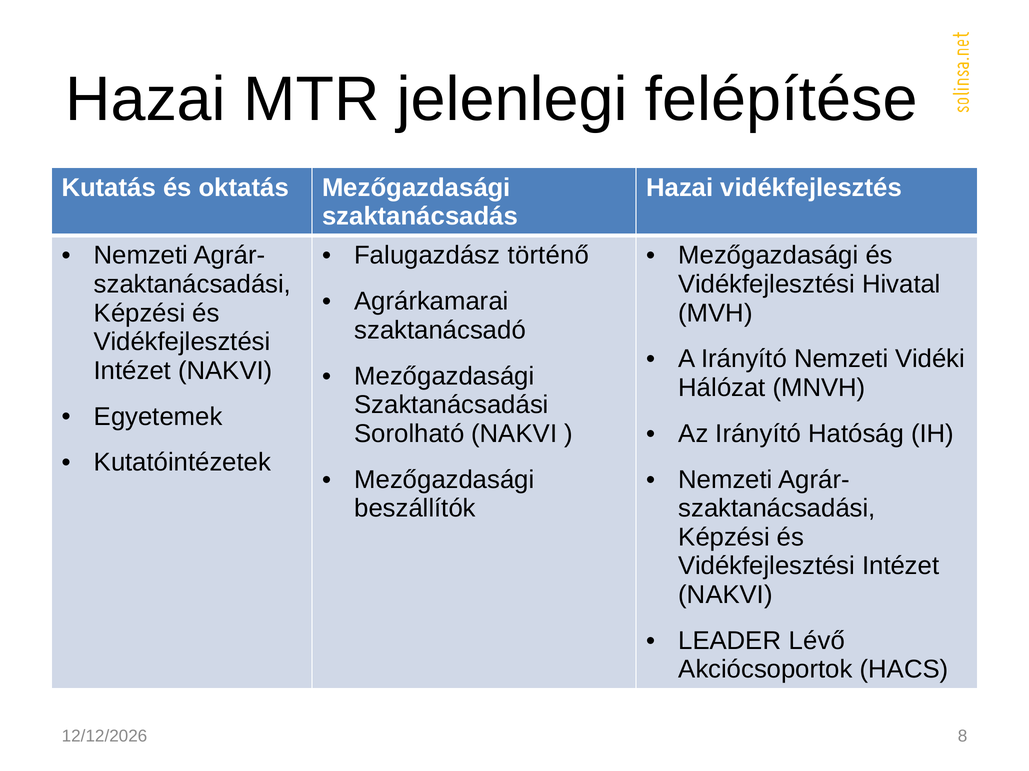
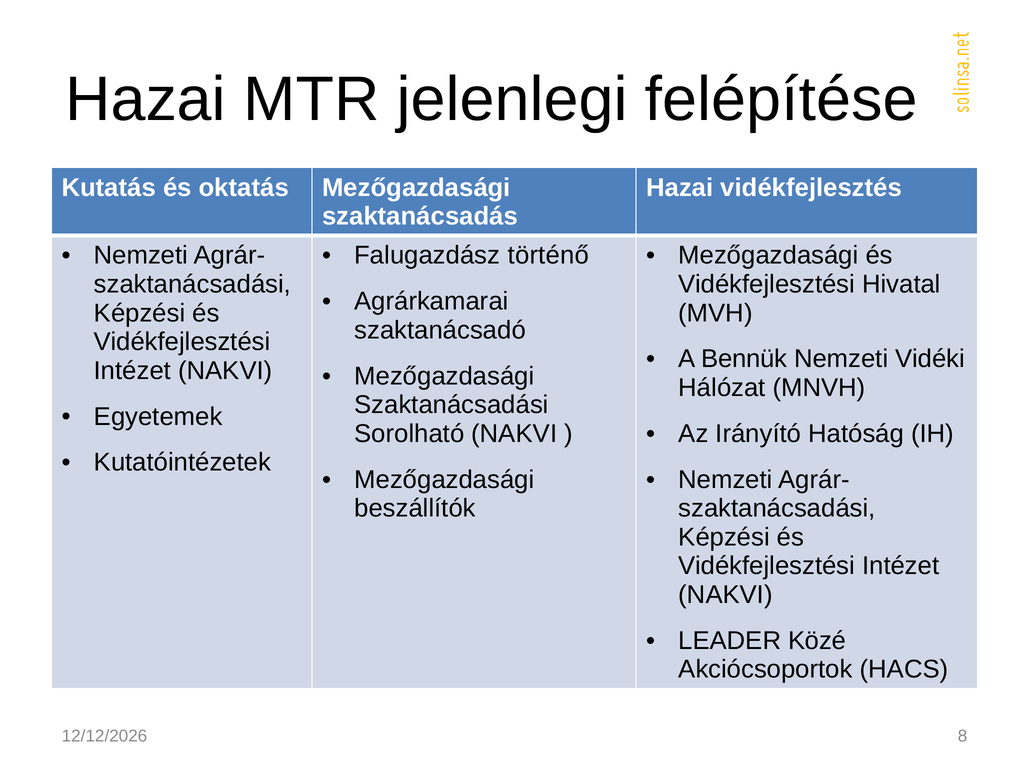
A Irányító: Irányító -> Bennük
Lévő: Lévő -> Közé
